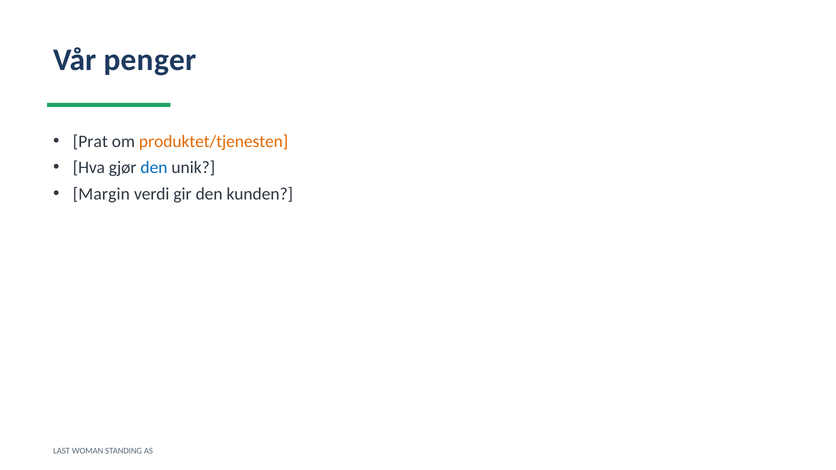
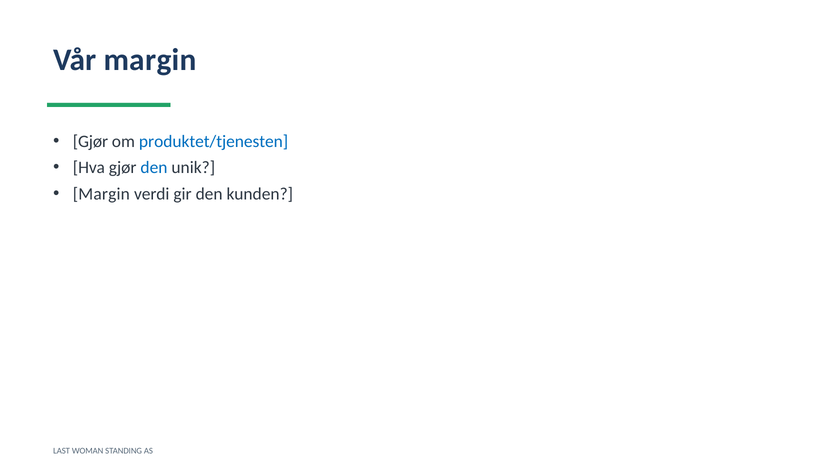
Vår penger: penger -> margin
Prat at (90, 142): Prat -> Gjør
produktet/tjenesten colour: orange -> blue
